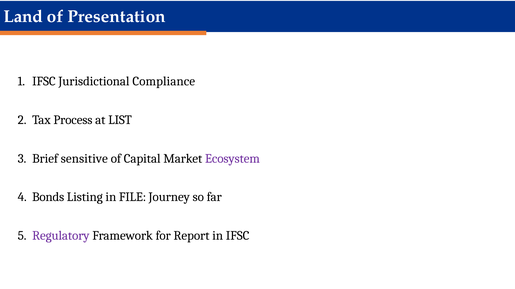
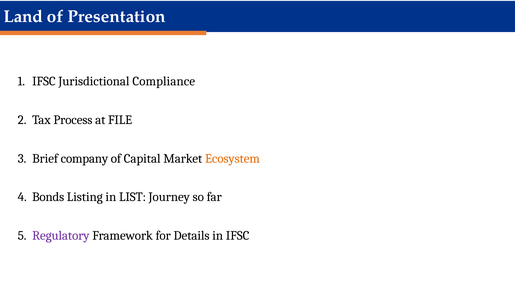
LIST: LIST -> FILE
sensitive: sensitive -> company
Ecosystem colour: purple -> orange
FILE: FILE -> LIST
Report: Report -> Details
